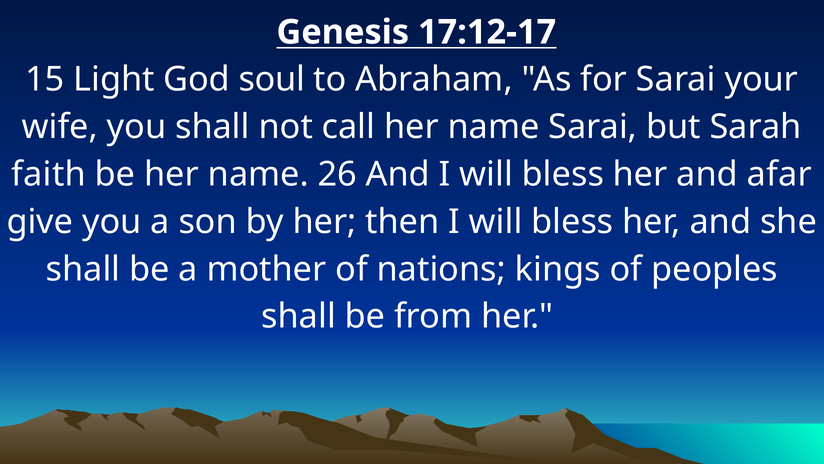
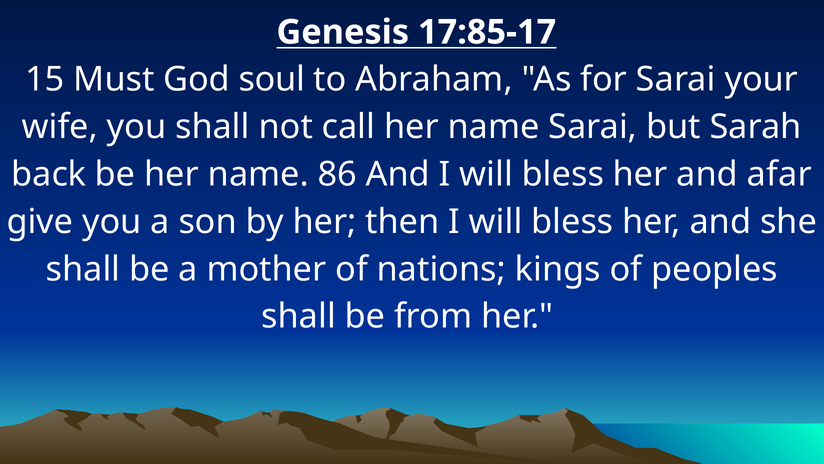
17:12-17: 17:12-17 -> 17:85-17
Light: Light -> Must
faith: faith -> back
26: 26 -> 86
